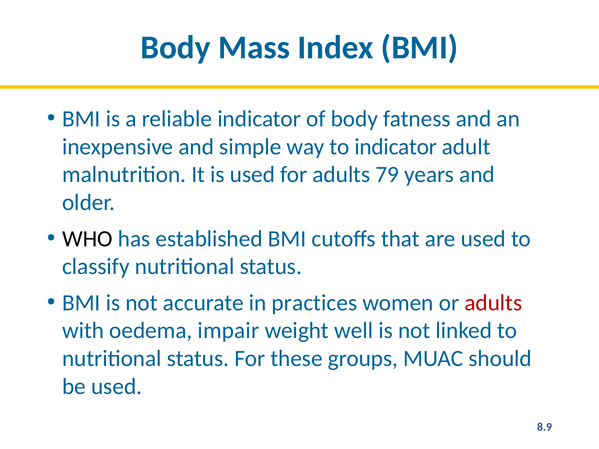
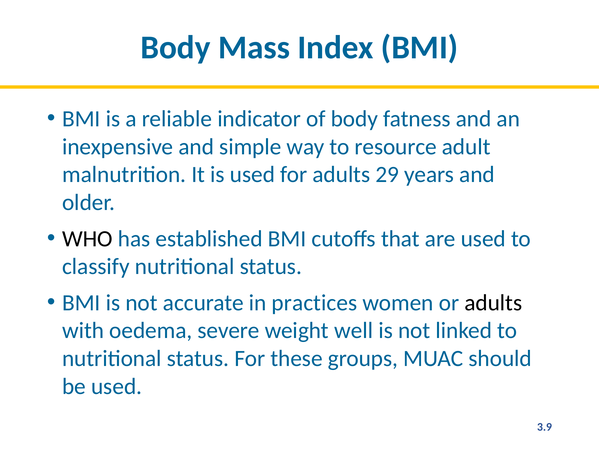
to indicator: indicator -> resource
79: 79 -> 29
adults at (493, 303) colour: red -> black
impair: impair -> severe
8.9: 8.9 -> 3.9
